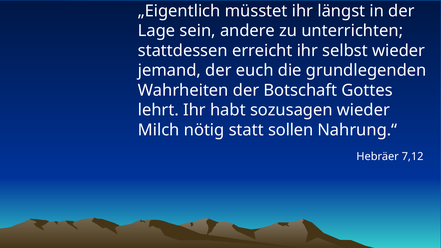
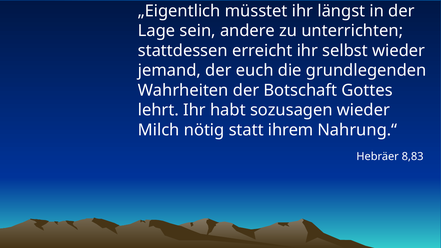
sollen: sollen -> ihrem
7,12: 7,12 -> 8,83
